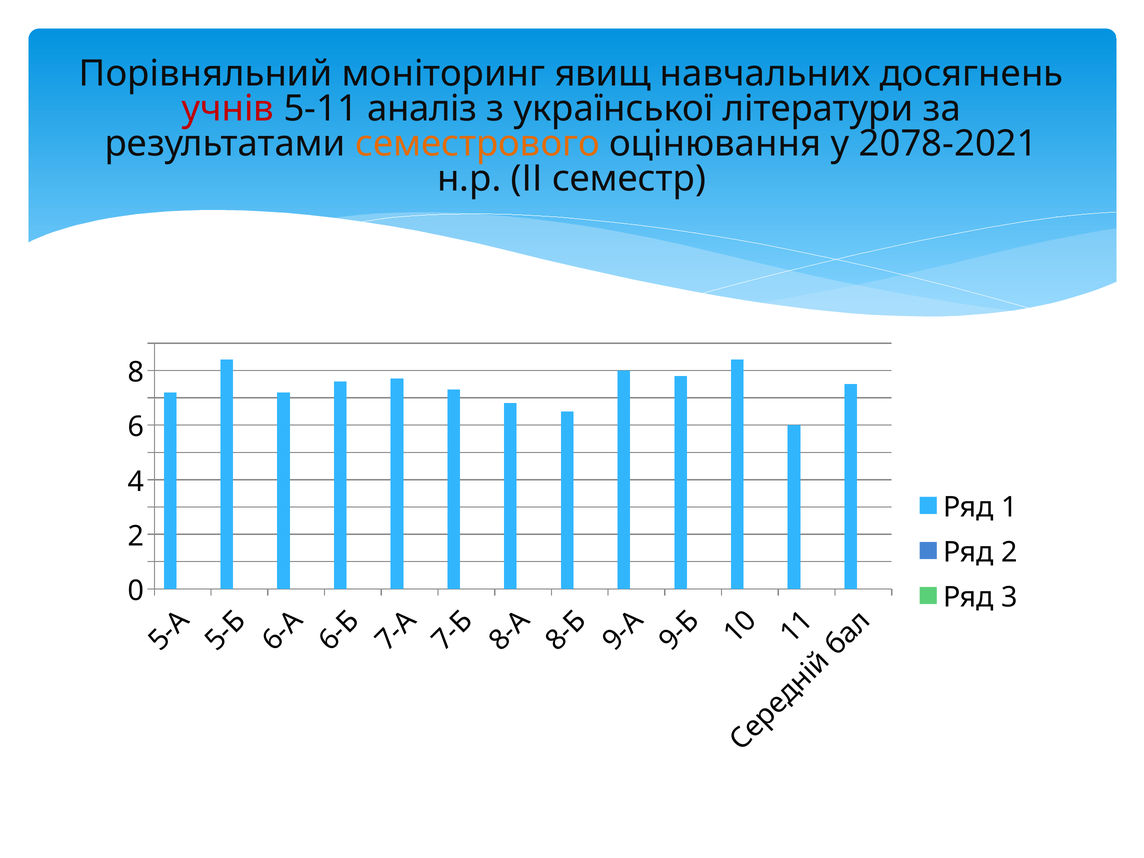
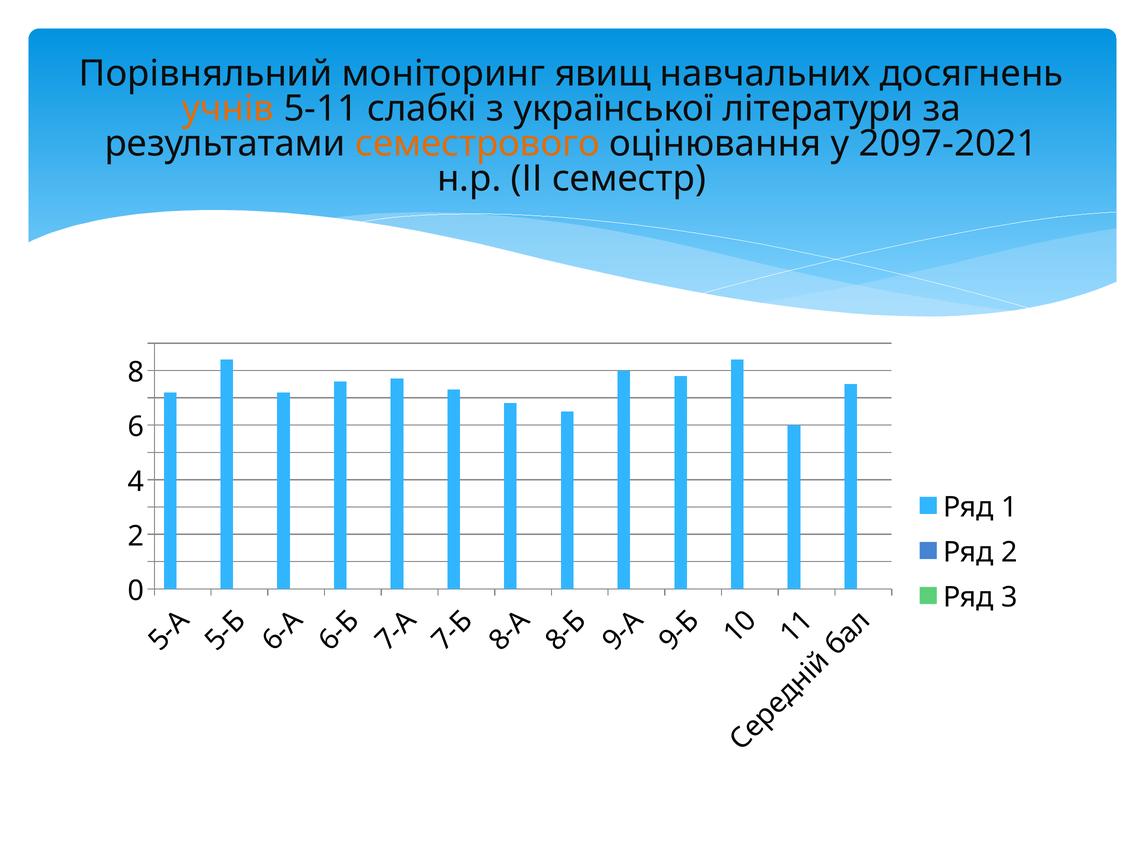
учнів colour: red -> orange
аналіз: аналіз -> слабкі
2078-2021: 2078-2021 -> 2097-2021
